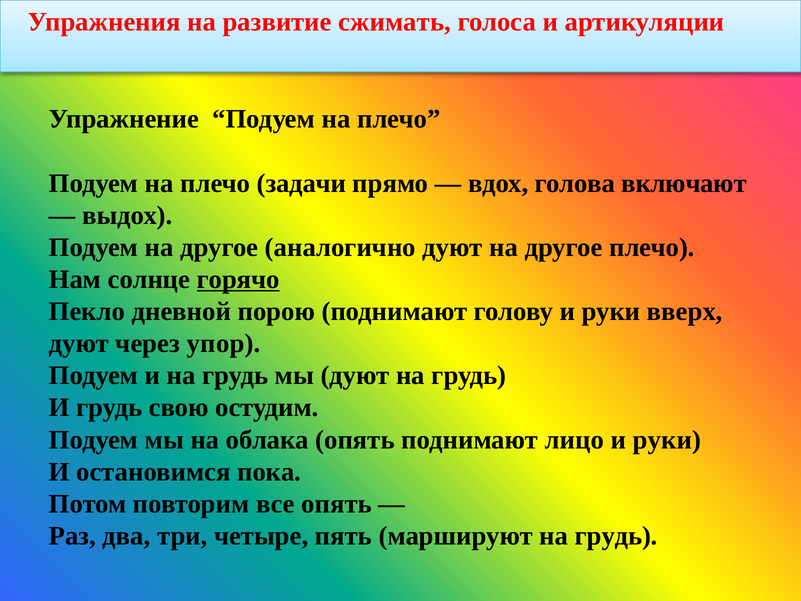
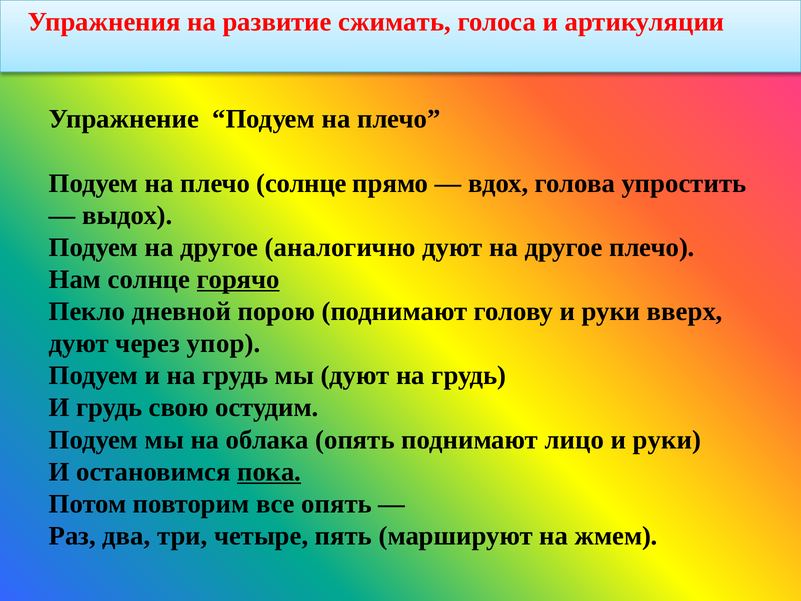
плечо задачи: задачи -> солнце
включают: включают -> упростить
пока underline: none -> present
маршируют на грудь: грудь -> жмем
